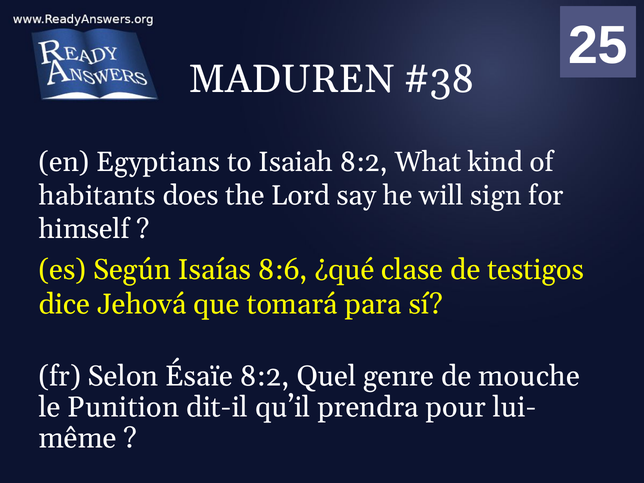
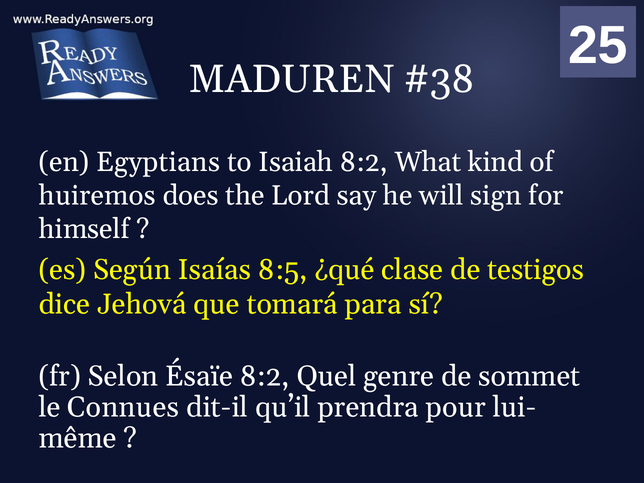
habitants: habitants -> huiremos
8:6: 8:6 -> 8:5
mouche: mouche -> sommet
Punition: Punition -> Connues
